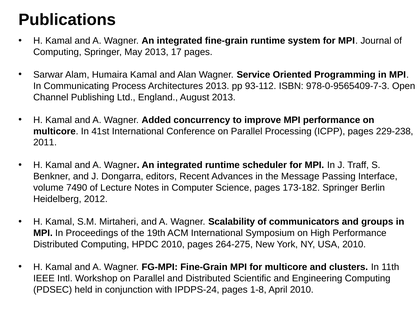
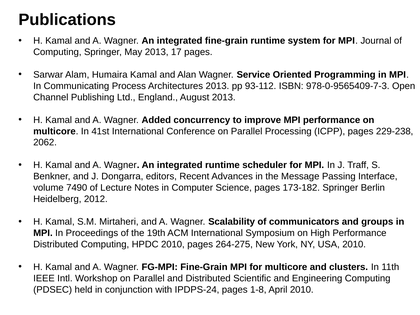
2011: 2011 -> 2062
